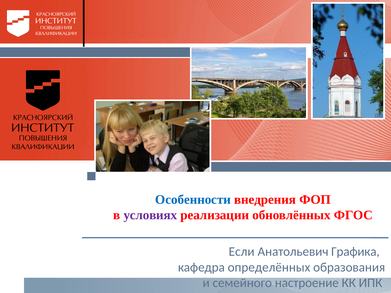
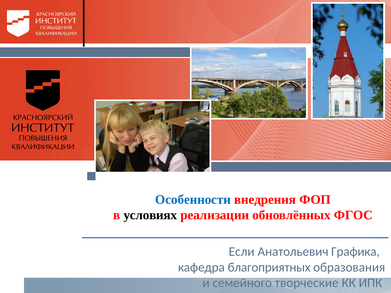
условиях colour: purple -> black
определённых: определённых -> благоприятных
настроение: настроение -> творческие
